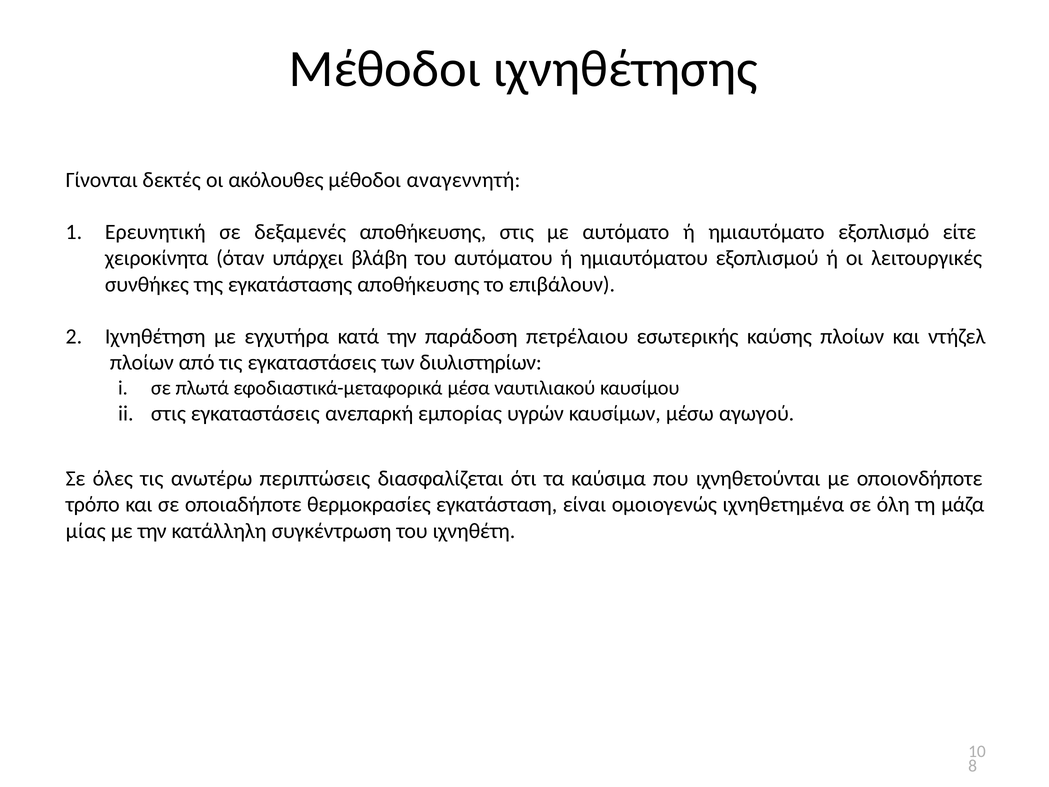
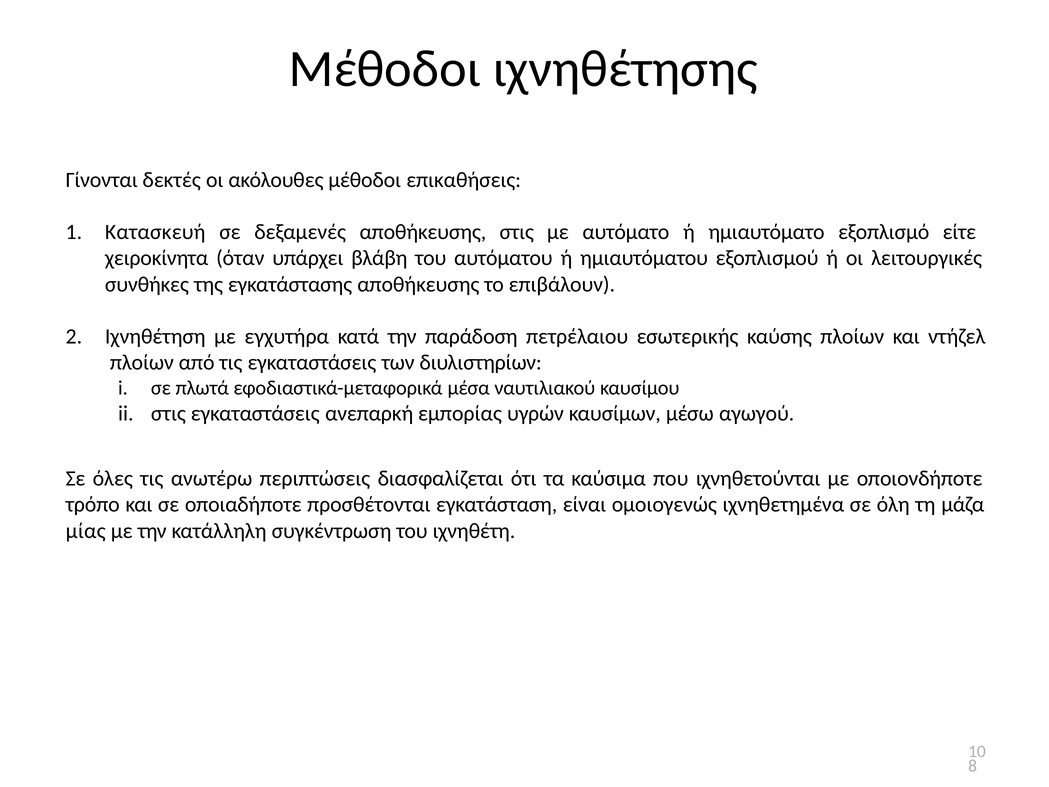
αναγεννητή: αναγεννητή -> επικαθήσεις
Ερευνητική: Ερευνητική -> Κατασκευή
θερμοκρασίες: θερμοκρασίες -> προσθέτονται
